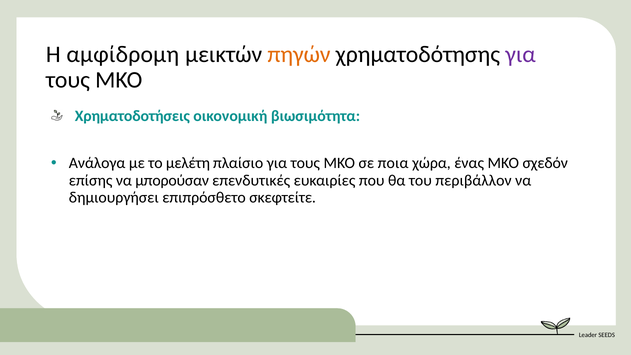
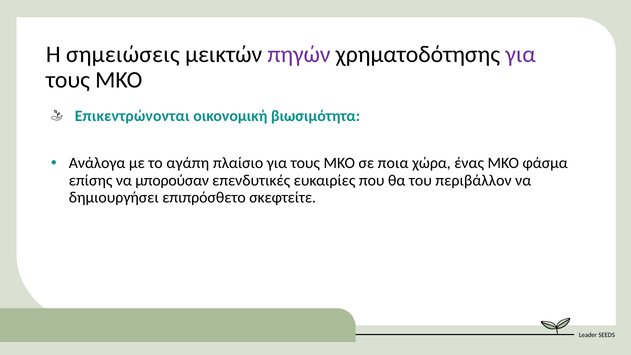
αμφίδρομη: αμφίδρομη -> σημειώσεις
πηγών colour: orange -> purple
Χρηματοδοτήσεις: Χρηματοδοτήσεις -> Επικεντρώνονται
μελέτη: μελέτη -> αγάπη
σχεδόν: σχεδόν -> φάσμα
